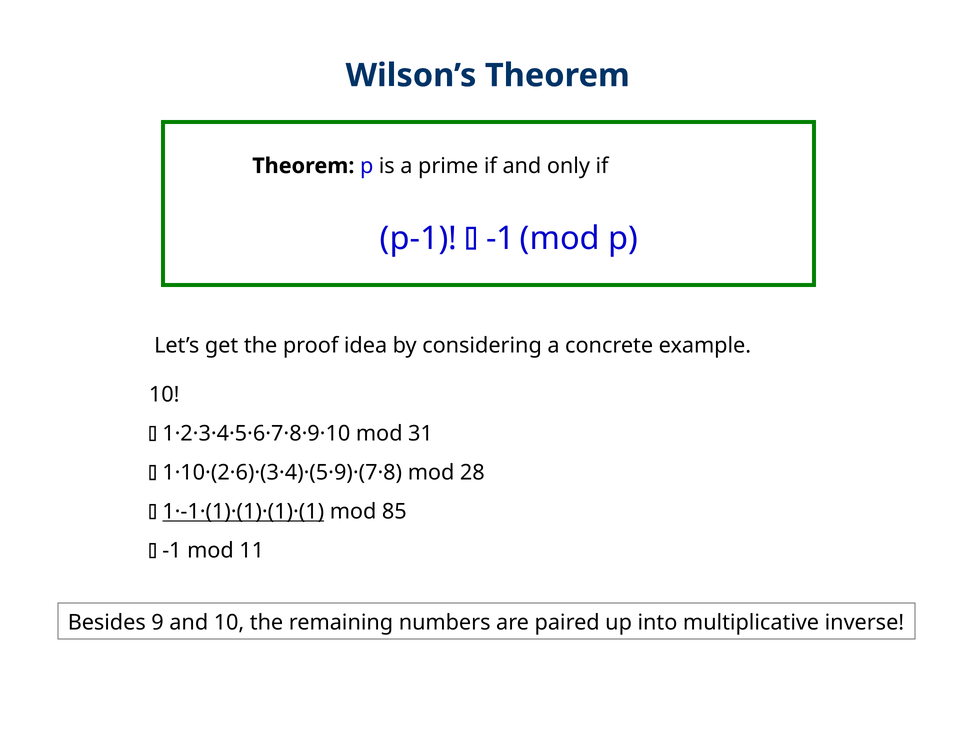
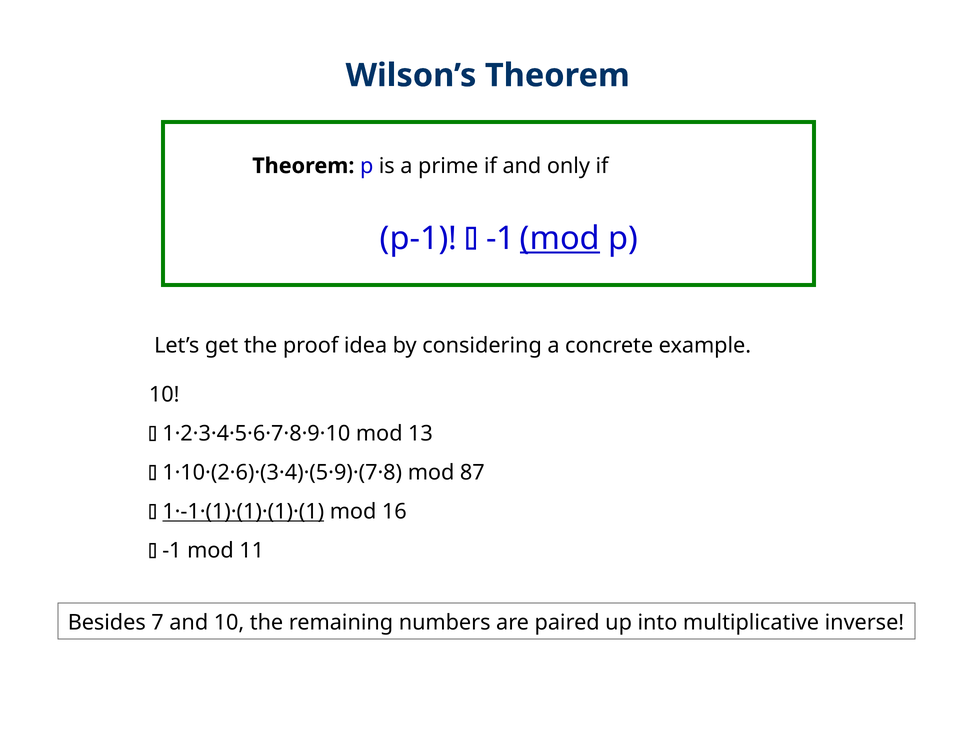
mod at (560, 238) underline: none -> present
31: 31 -> 13
28: 28 -> 87
85: 85 -> 16
9: 9 -> 7
